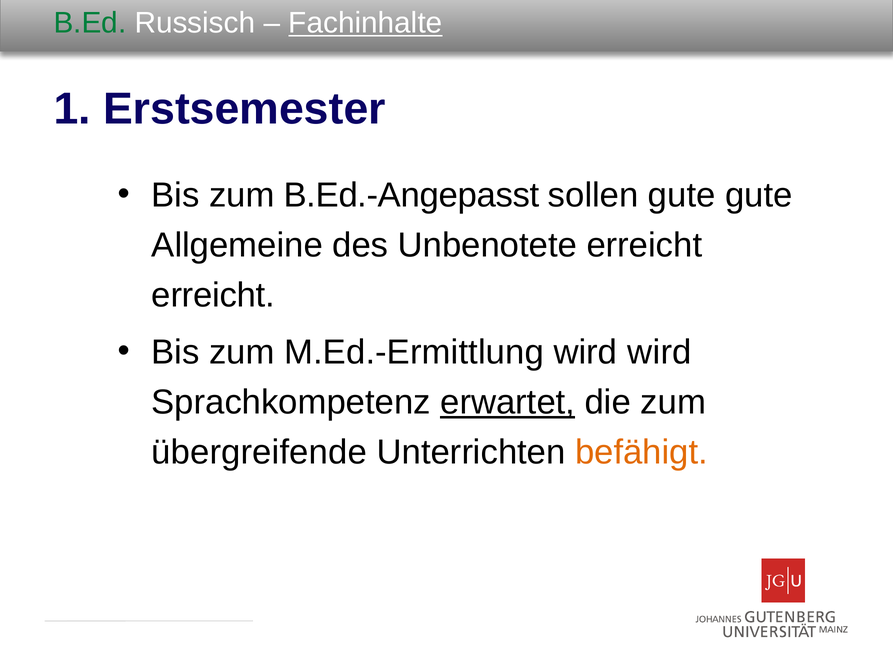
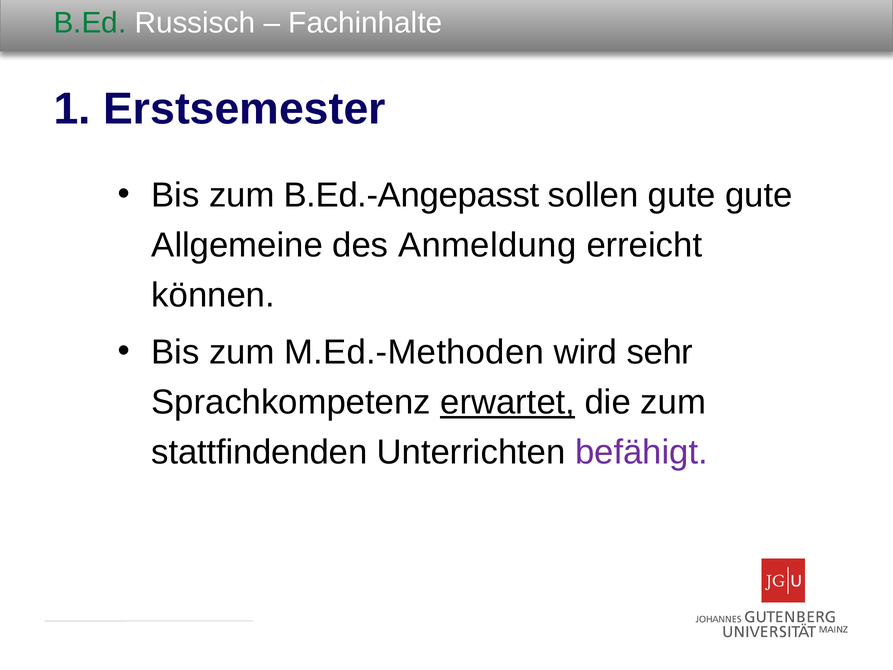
Fachinhalte underline: present -> none
Unbenotete: Unbenotete -> Anmeldung
erreicht at (213, 295): erreicht -> können
M.Ed.-Ermittlung: M.Ed.-Ermittlung -> M.Ed.-Methoden
wird wird: wird -> sehr
übergreifende: übergreifende -> stattfindenden
befähigt colour: orange -> purple
